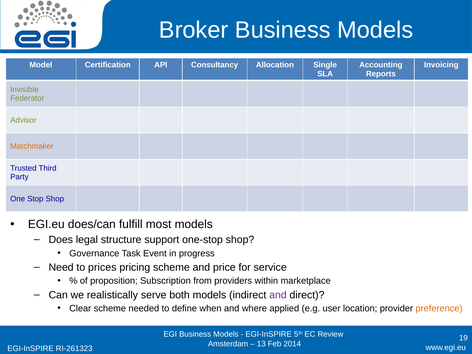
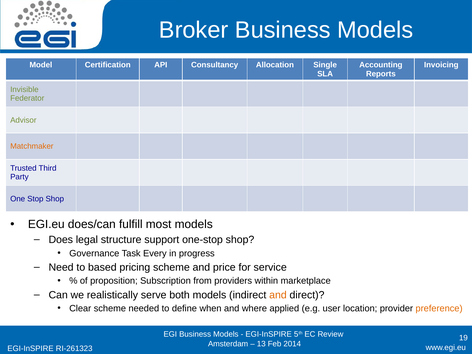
Event: Event -> Every
prices: prices -> based
and at (278, 295) colour: purple -> orange
